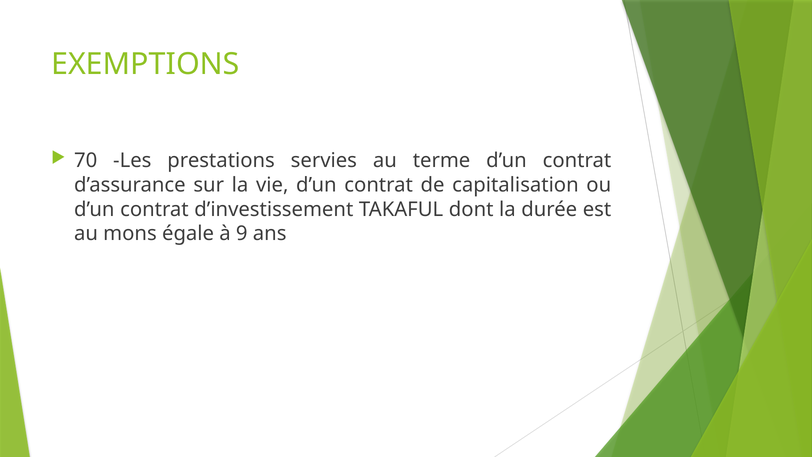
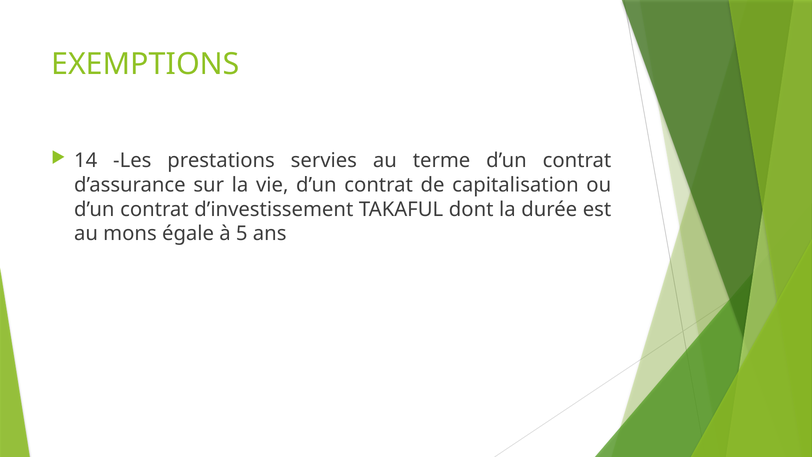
70: 70 -> 14
9: 9 -> 5
